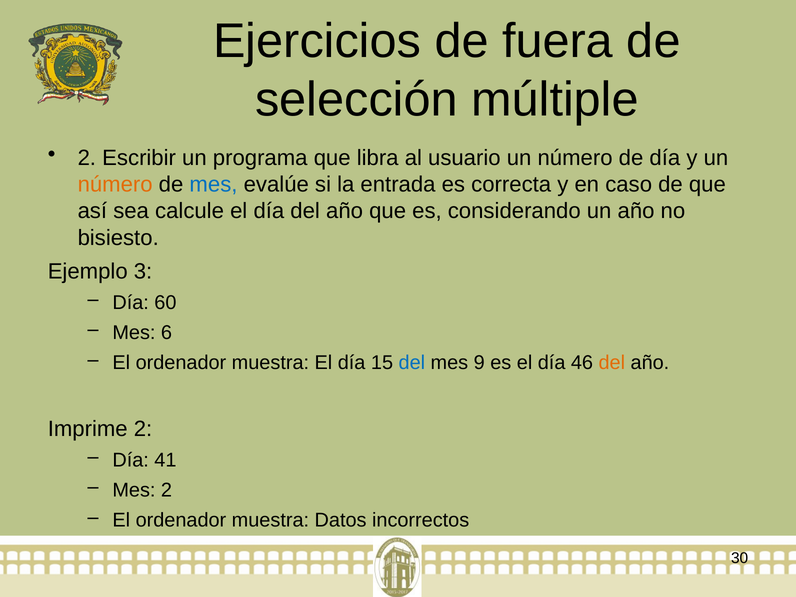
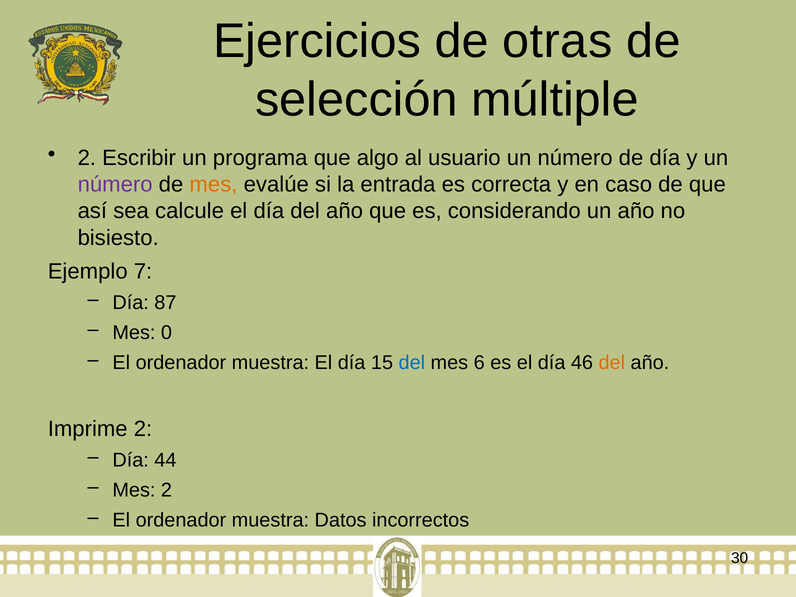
fuera: fuera -> otras
libra: libra -> algo
número at (115, 185) colour: orange -> purple
mes at (213, 185) colour: blue -> orange
3: 3 -> 7
60: 60 -> 87
6: 6 -> 0
9: 9 -> 6
41: 41 -> 44
